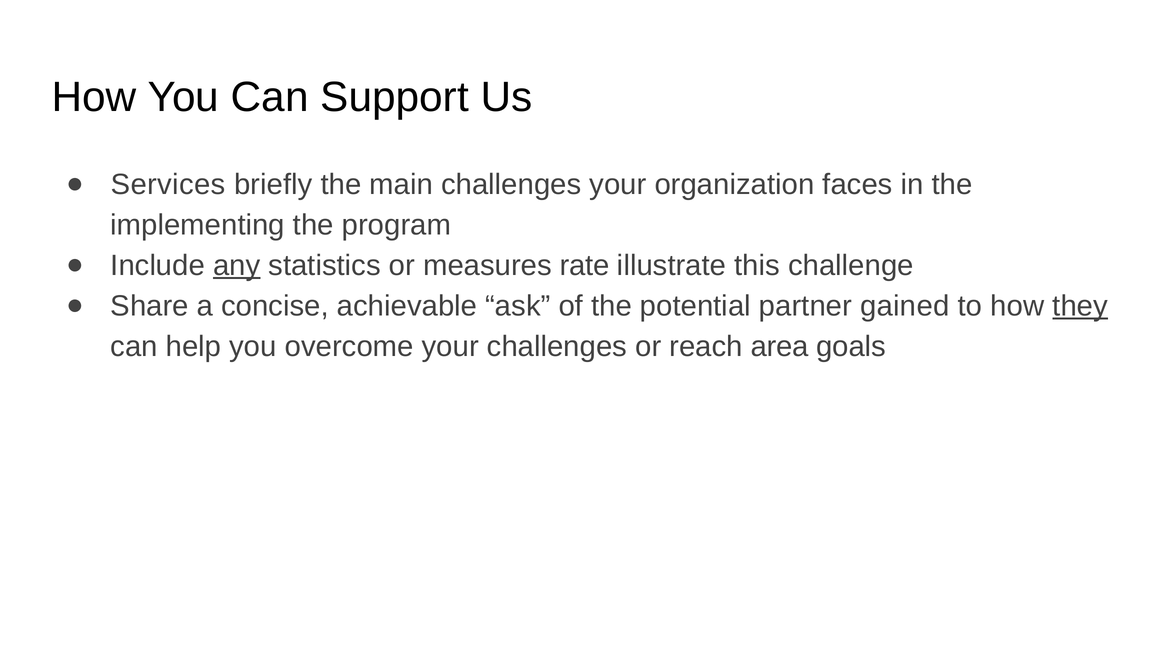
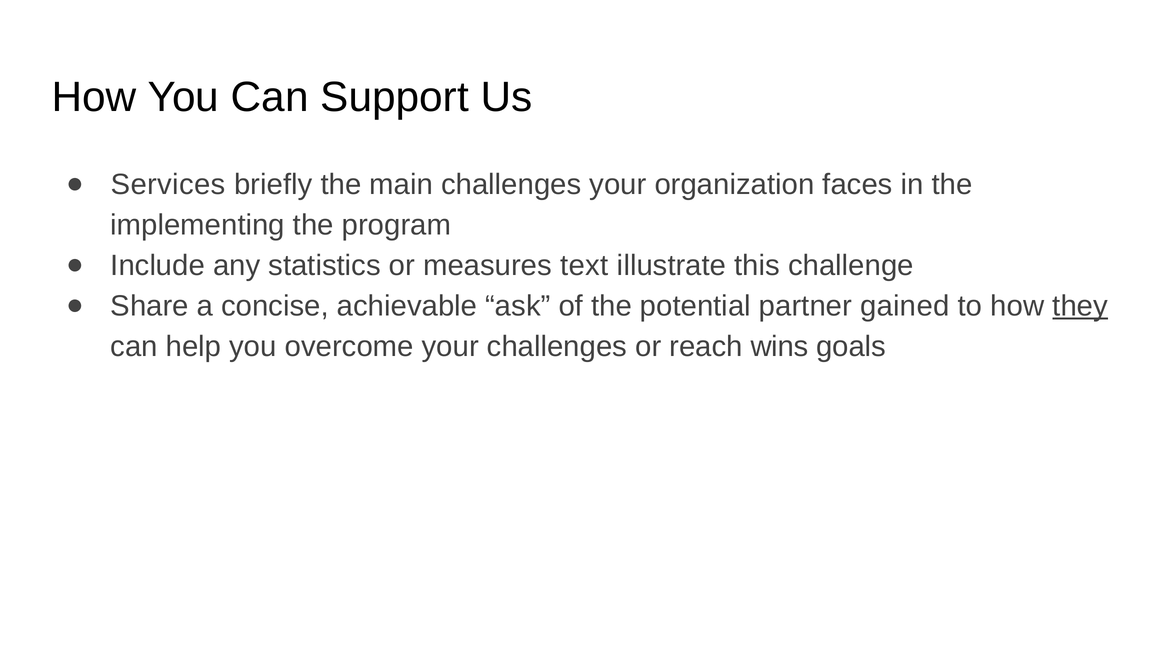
any underline: present -> none
rate: rate -> text
area: area -> wins
